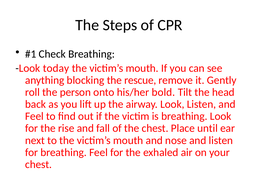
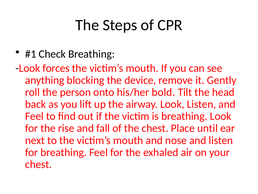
today: today -> forces
rescue: rescue -> device
